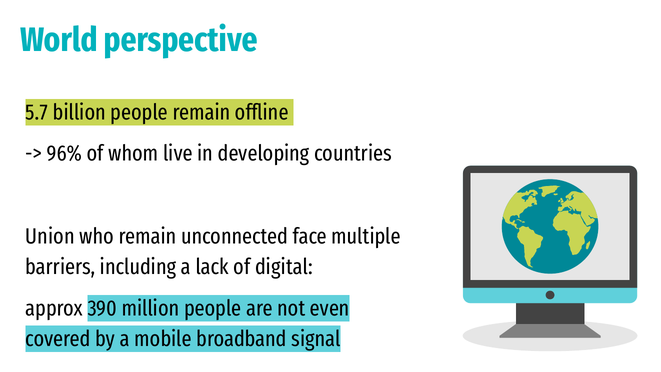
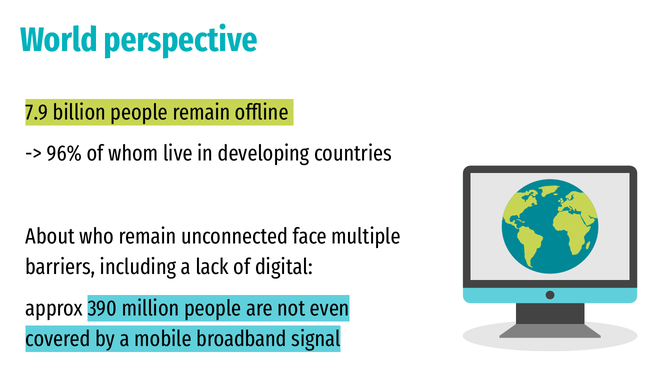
5.7: 5.7 -> 7.9
Union: Union -> About
